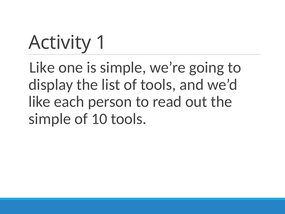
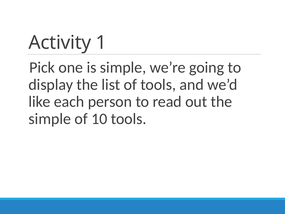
Like at (42, 67): Like -> Pick
